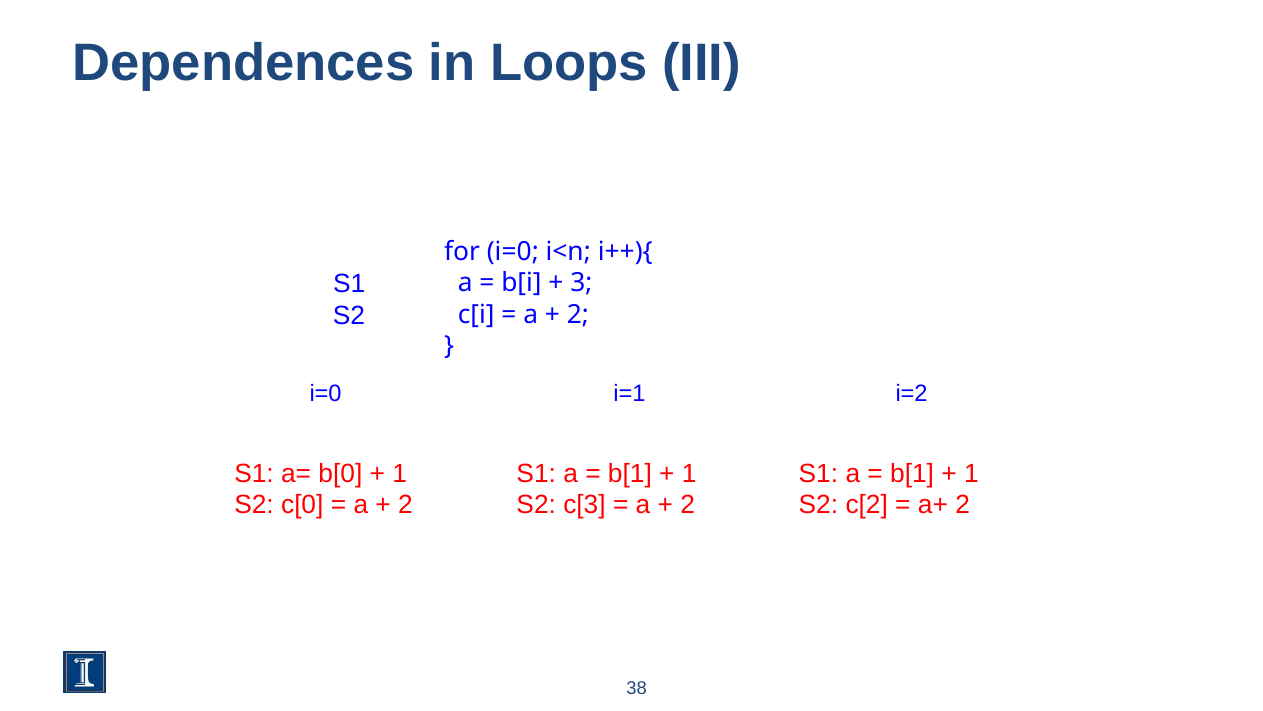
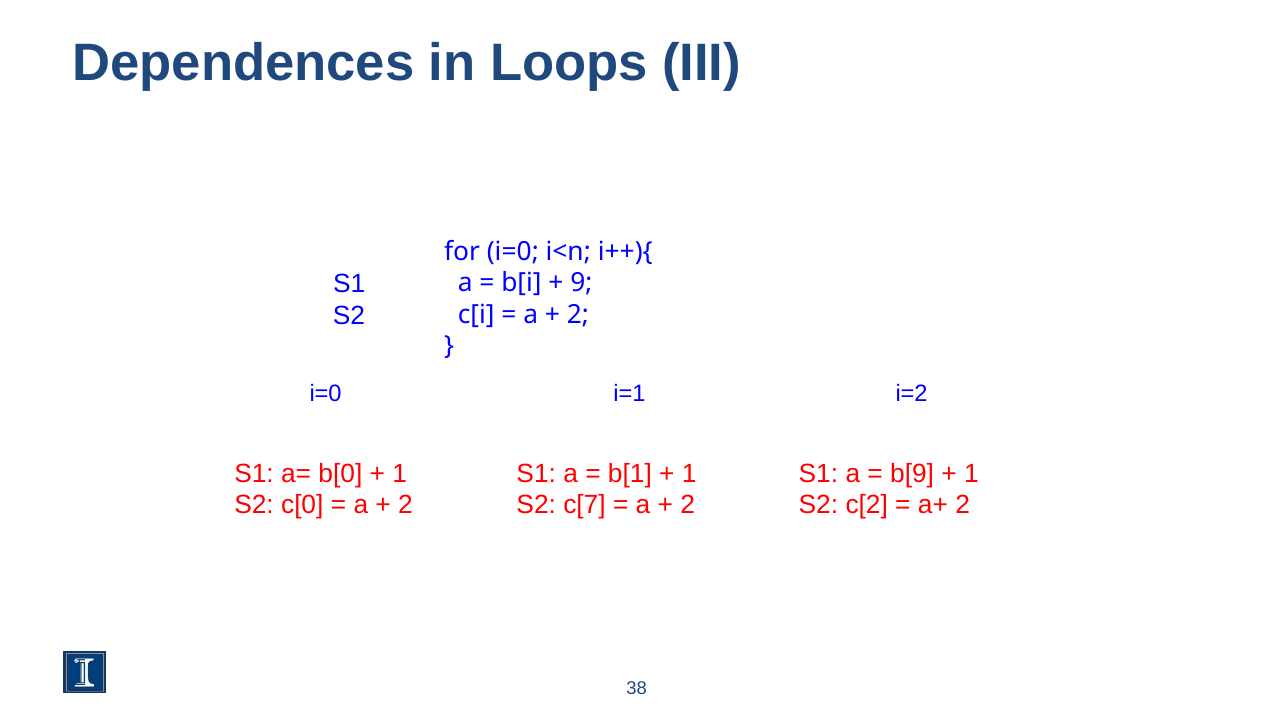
3: 3 -> 9
b[1 at (912, 473): b[1 -> b[9
c[3: c[3 -> c[7
